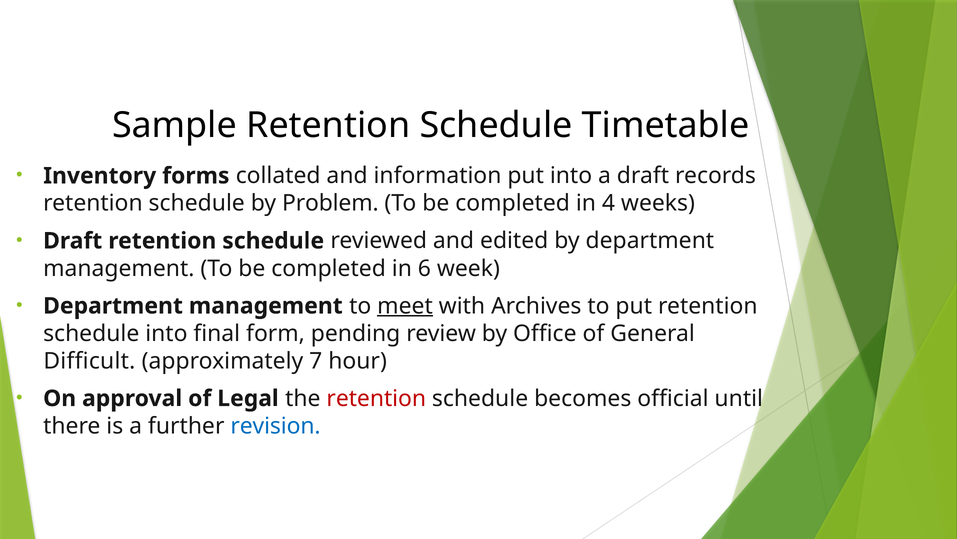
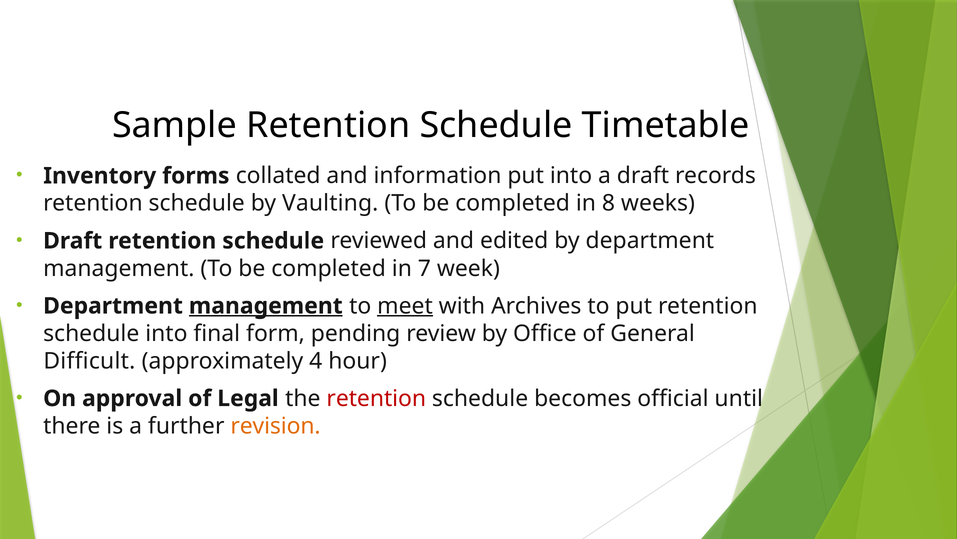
Problem: Problem -> Vaulting
4: 4 -> 8
6: 6 -> 7
management at (266, 306) underline: none -> present
7: 7 -> 4
revision colour: blue -> orange
